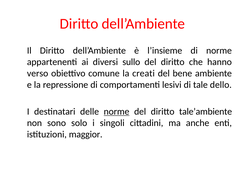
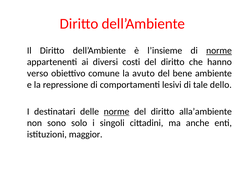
norme at (219, 50) underline: none -> present
sullo: sullo -> costi
creati: creati -> avuto
tale’ambiente: tale’ambiente -> alla’ambiente
